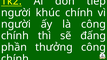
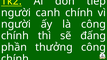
khúc: khúc -> canh
